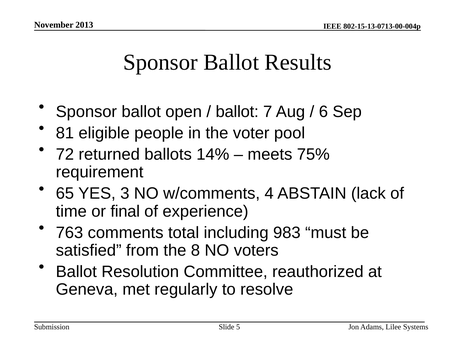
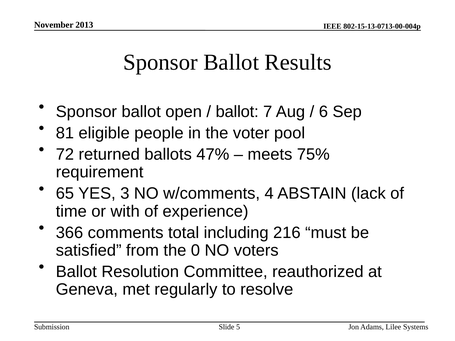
14%: 14% -> 47%
final: final -> with
763: 763 -> 366
983: 983 -> 216
8: 8 -> 0
